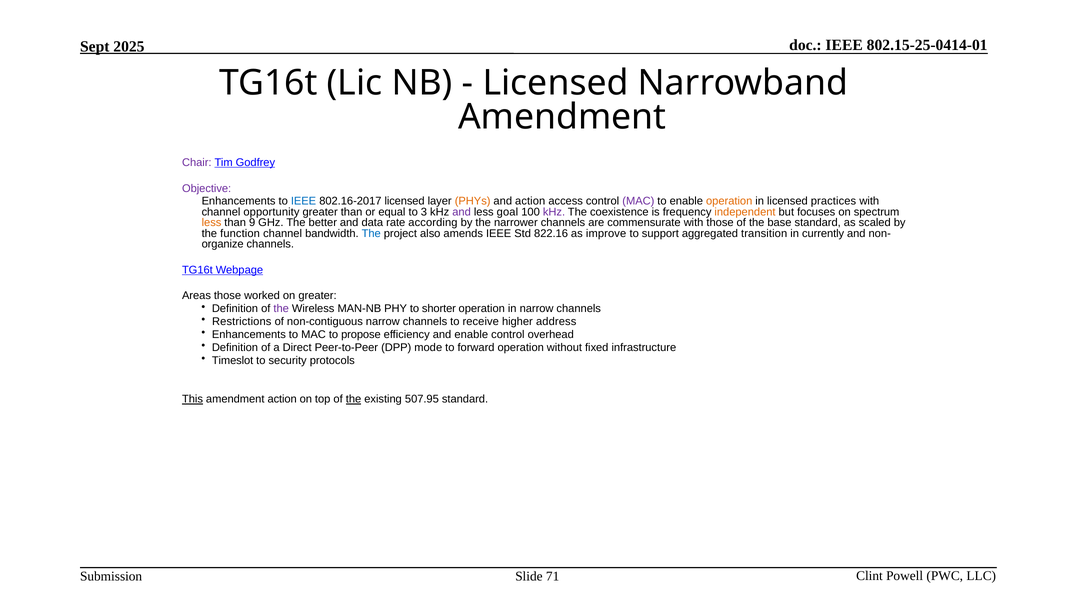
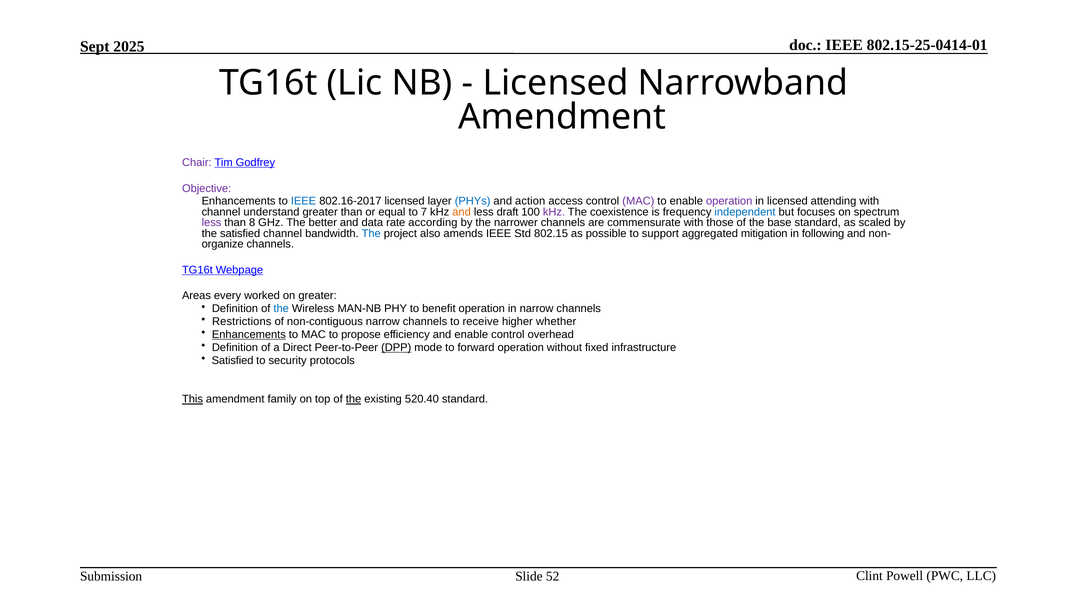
PHYs colour: orange -> blue
operation at (729, 201) colour: orange -> purple
practices: practices -> attending
opportunity: opportunity -> understand
3: 3 -> 7
and at (462, 212) colour: purple -> orange
goal: goal -> draft
independent colour: orange -> blue
less at (212, 223) colour: orange -> purple
9: 9 -> 8
the function: function -> satisfied
822.16: 822.16 -> 802.15
improve: improve -> possible
transition: transition -> mitigation
currently: currently -> following
Areas those: those -> every
the at (281, 309) colour: purple -> blue
shorter: shorter -> benefit
address: address -> whether
Enhancements at (249, 334) underline: none -> present
DPP underline: none -> present
Timeslot at (233, 360): Timeslot -> Satisfied
amendment action: action -> family
507.95: 507.95 -> 520.40
71: 71 -> 52
